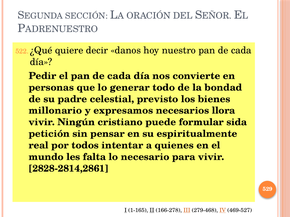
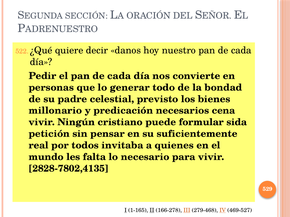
expresamos: expresamos -> predicación
llora: llora -> cena
espiritualmente: espiritualmente -> suficientemente
intentar: intentar -> invitaba
2828-2814,2861: 2828-2814,2861 -> 2828-7802,4135
